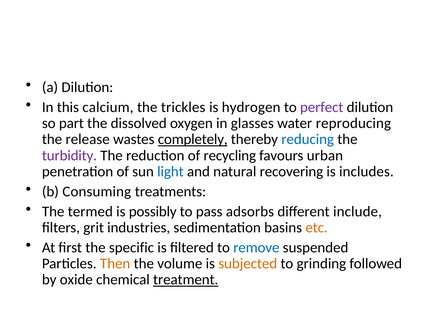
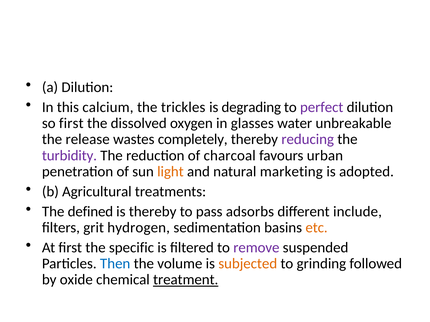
hydrogen: hydrogen -> degrading
so part: part -> first
reproducing: reproducing -> unbreakable
completely underline: present -> none
reducing colour: blue -> purple
recycling: recycling -> charcoal
light colour: blue -> orange
recovering: recovering -> marketing
includes: includes -> adopted
Consuming: Consuming -> Agricultural
termed: termed -> defined
is possibly: possibly -> thereby
industries: industries -> hydrogen
remove colour: blue -> purple
Then colour: orange -> blue
